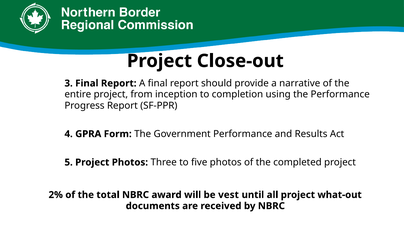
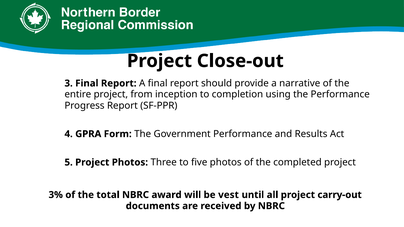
2%: 2% -> 3%
what-out: what-out -> carry-out
